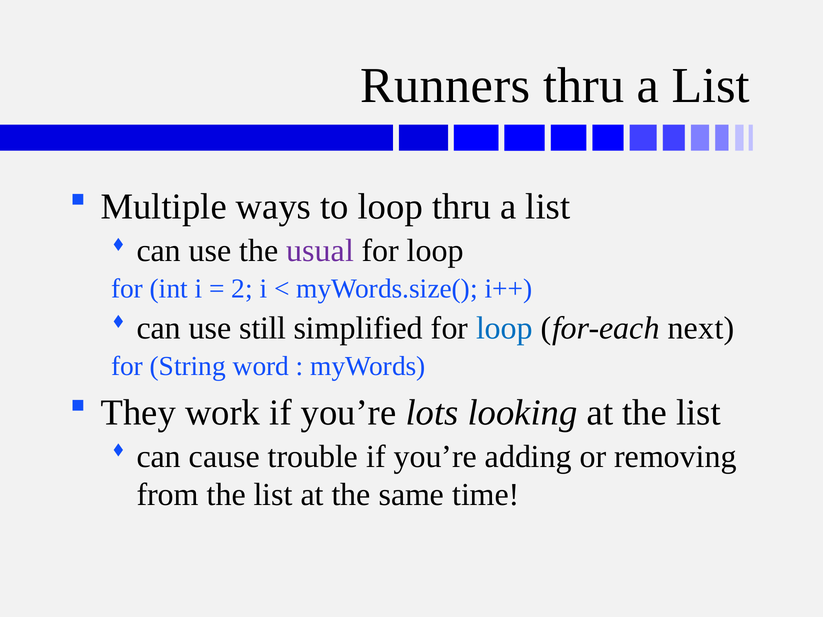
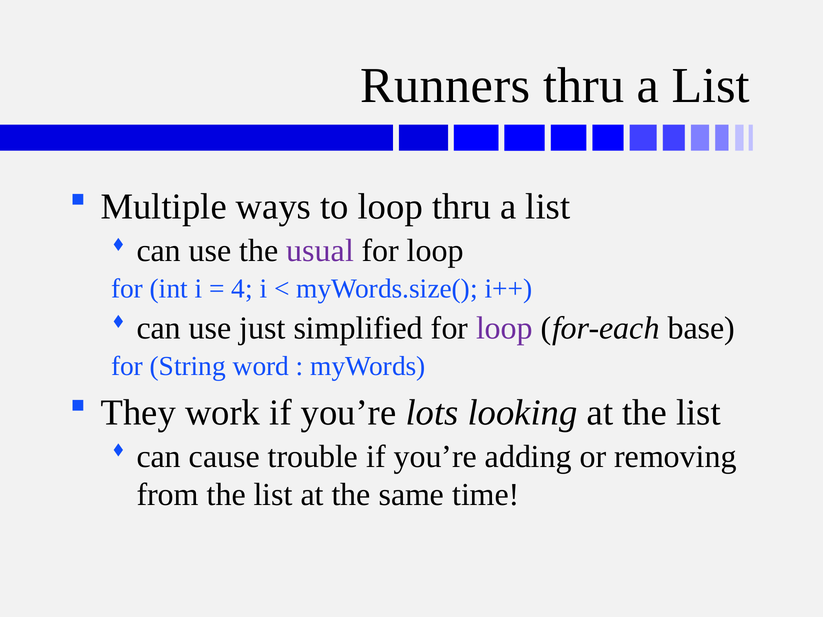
2: 2 -> 4
still: still -> just
loop at (505, 328) colour: blue -> purple
next: next -> base
